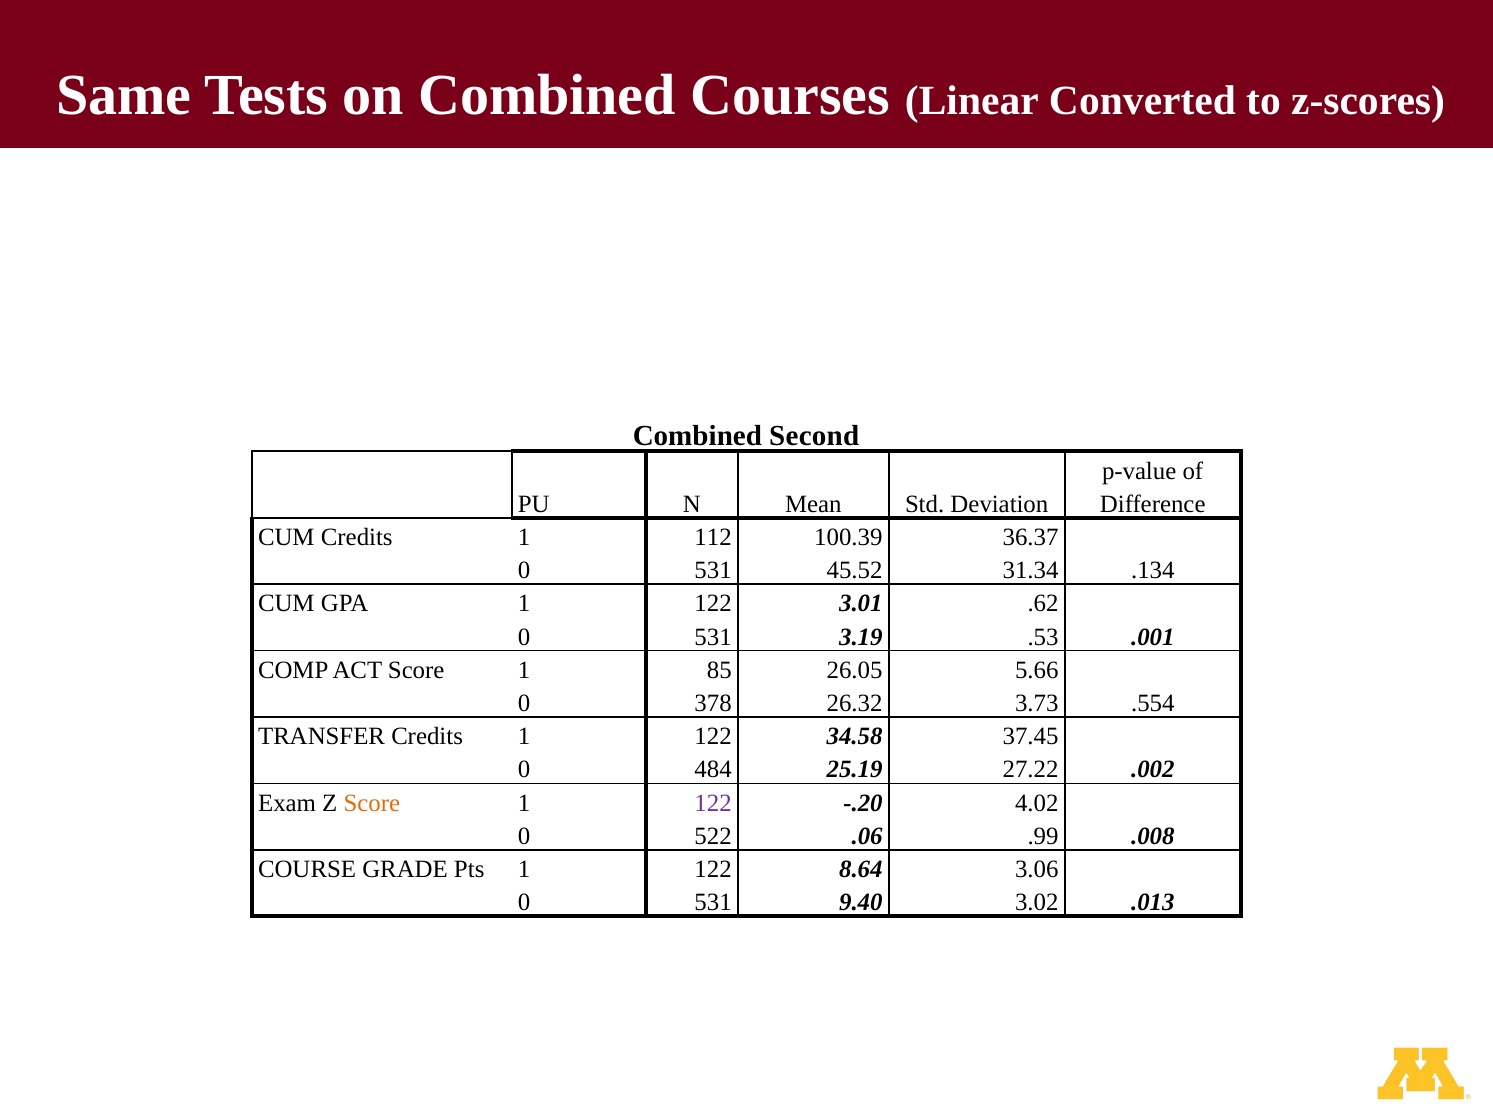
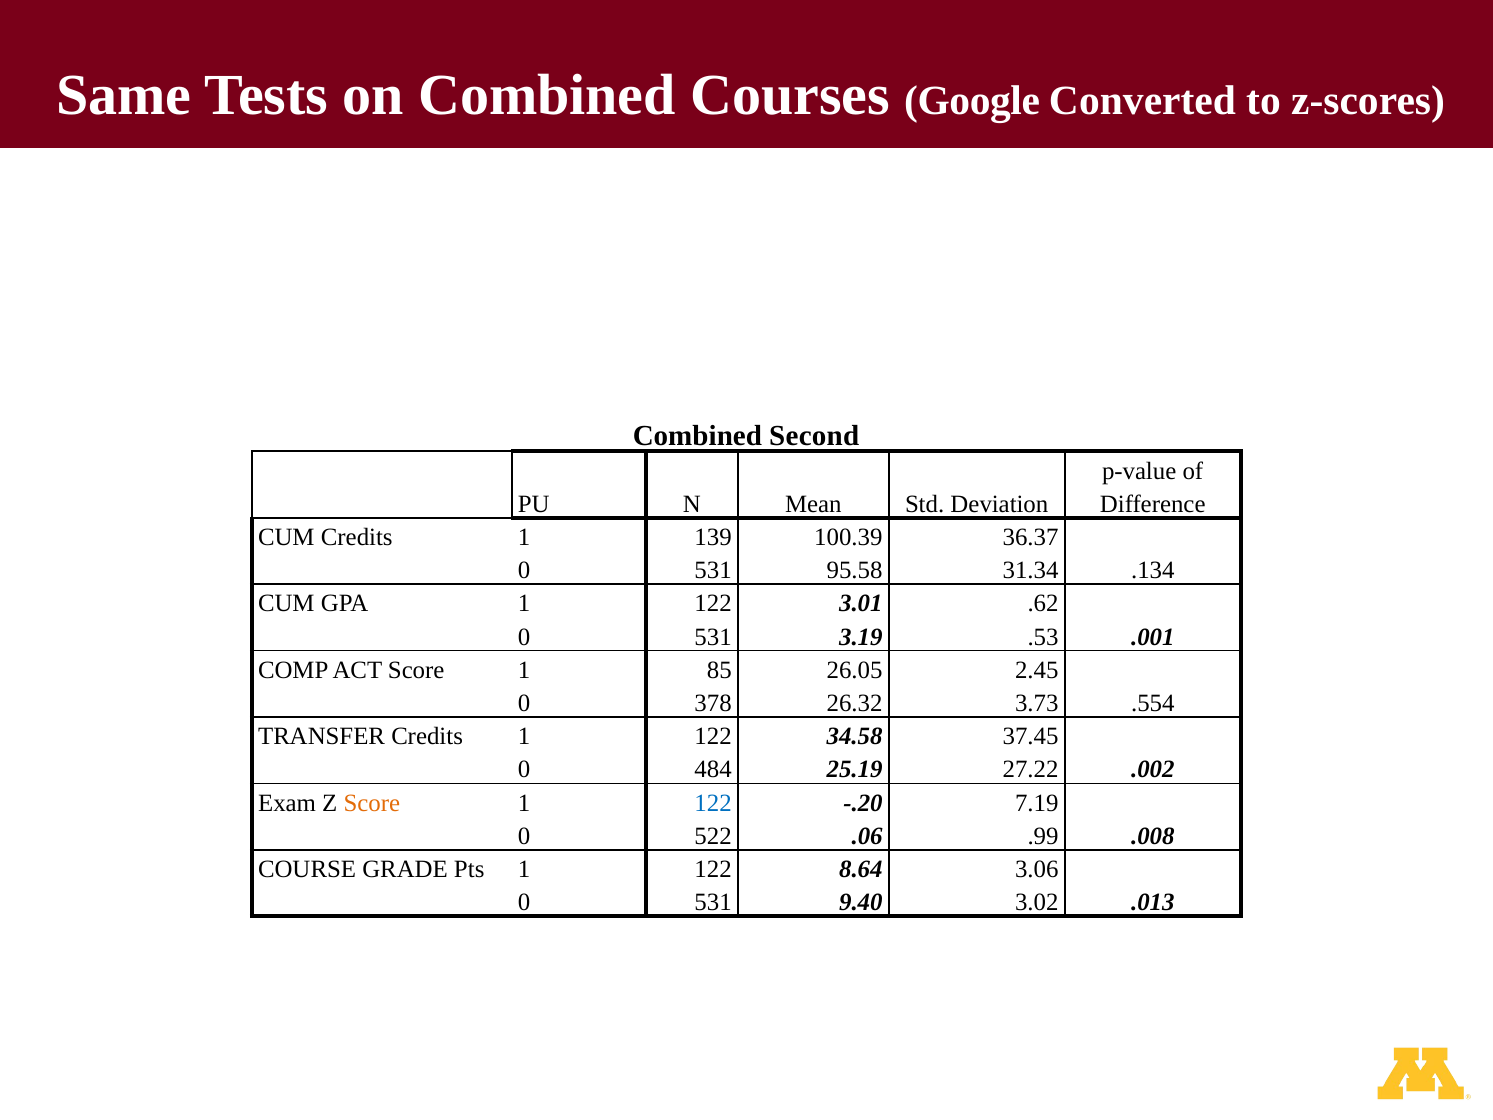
Linear: Linear -> Google
112: 112 -> 139
45.52: 45.52 -> 95.58
5.66: 5.66 -> 2.45
122 at (713, 803) colour: purple -> blue
4.02: 4.02 -> 7.19
